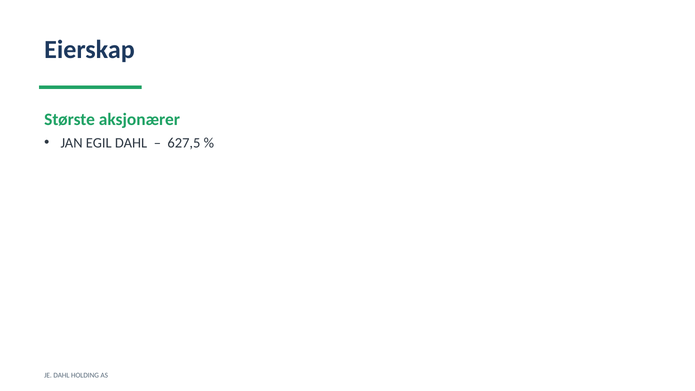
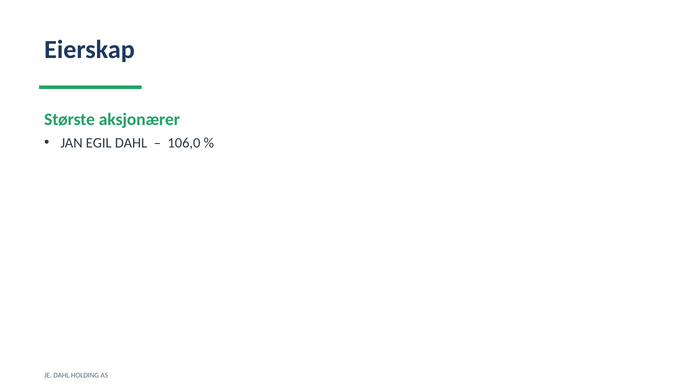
627,5: 627,5 -> 106,0
